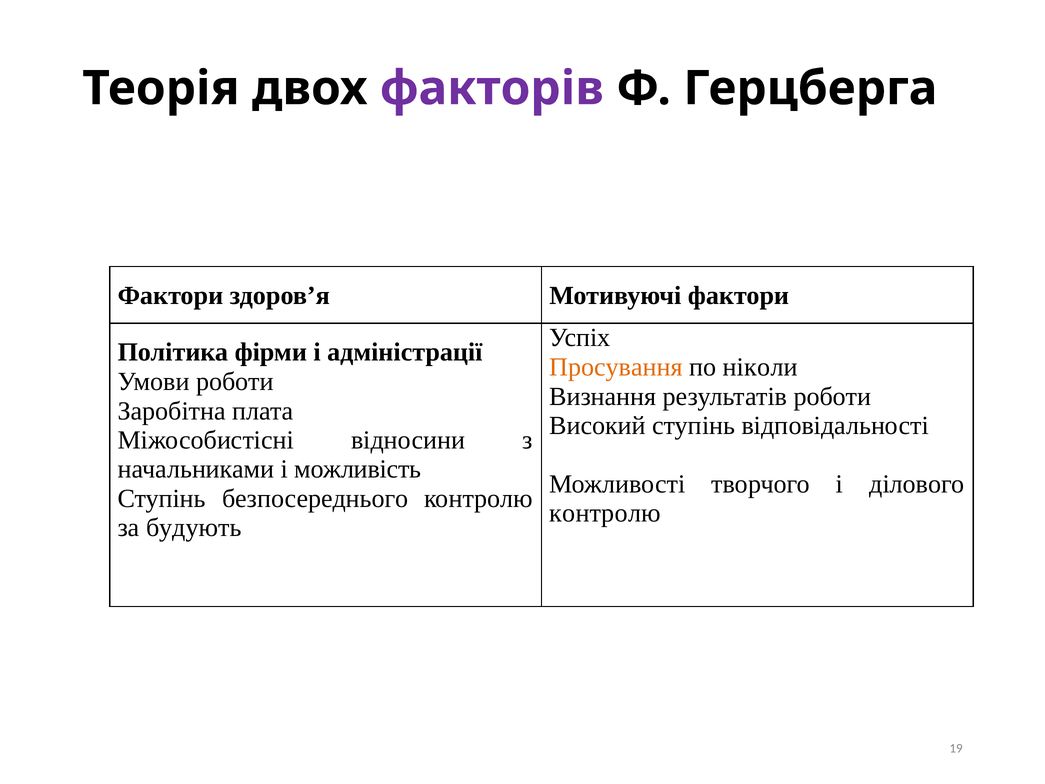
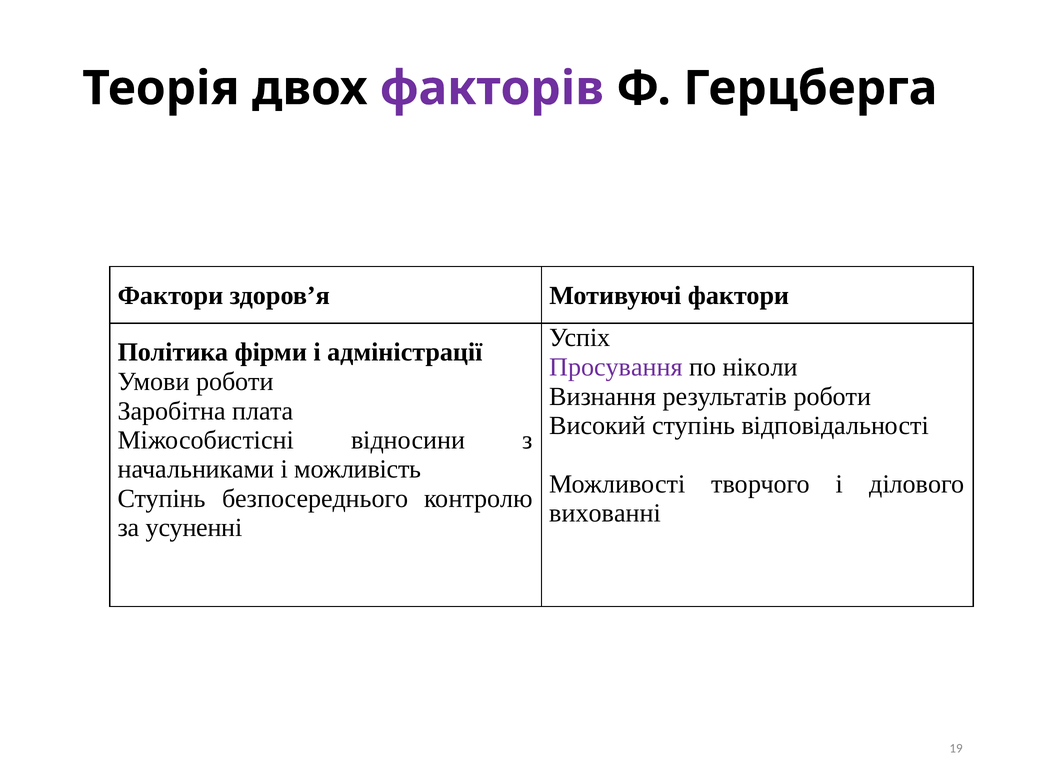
Просування colour: orange -> purple
контролю at (605, 513): контролю -> вихованні
будують: будують -> усуненні
